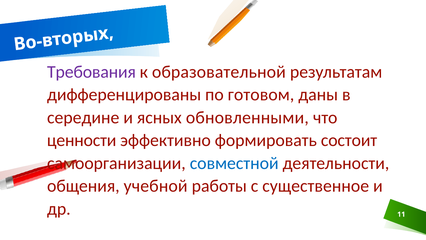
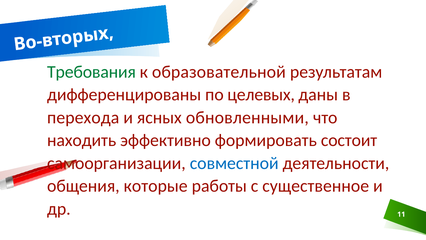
Требования colour: purple -> green
готовом: готовом -> целевых
середине: середине -> перехода
ценности: ценности -> находить
учебной: учебной -> которые
